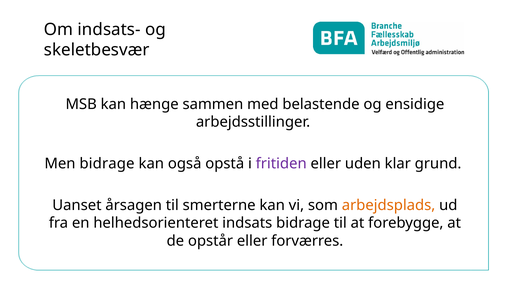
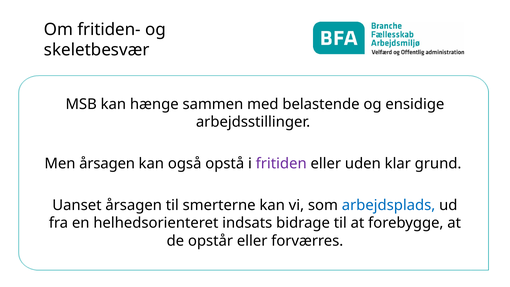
indsats-: indsats- -> fritiden-
Men bidrage: bidrage -> årsagen
arbejdsplads colour: orange -> blue
